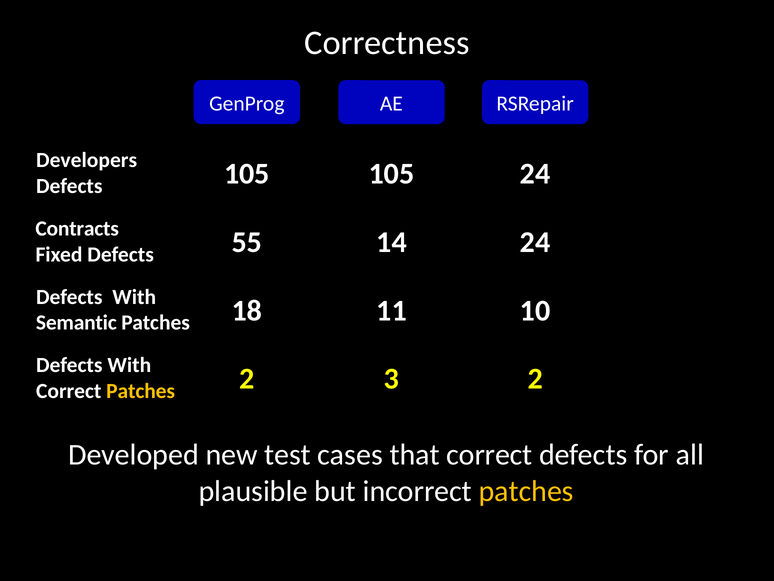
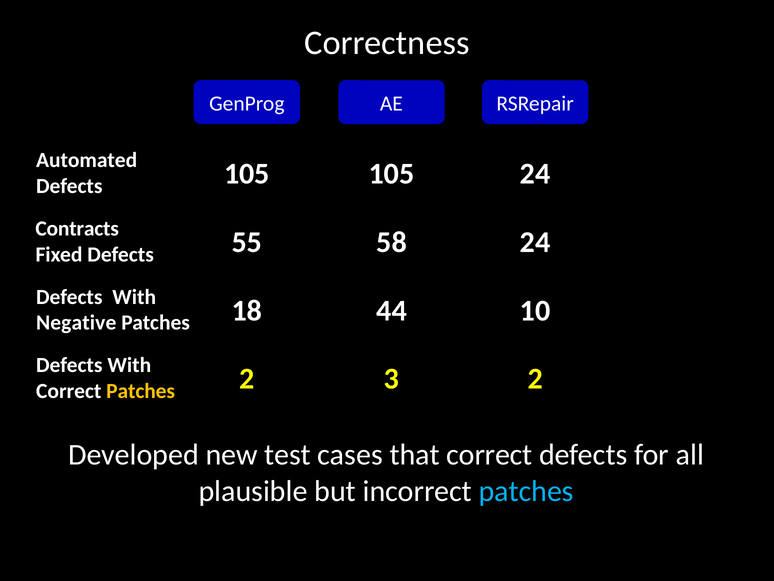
Developers: Developers -> Automated
14: 14 -> 58
Semantic: Semantic -> Negative
11: 11 -> 44
patches at (526, 491) colour: yellow -> light blue
